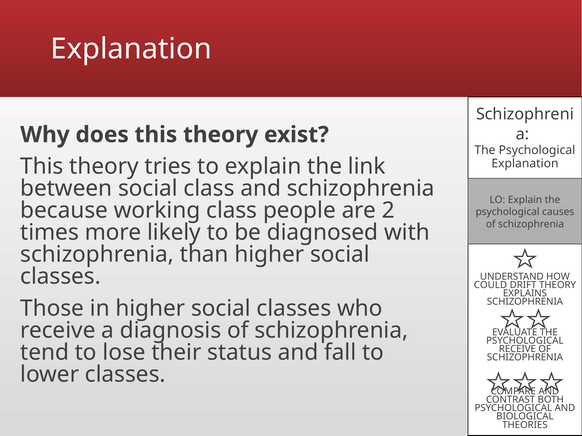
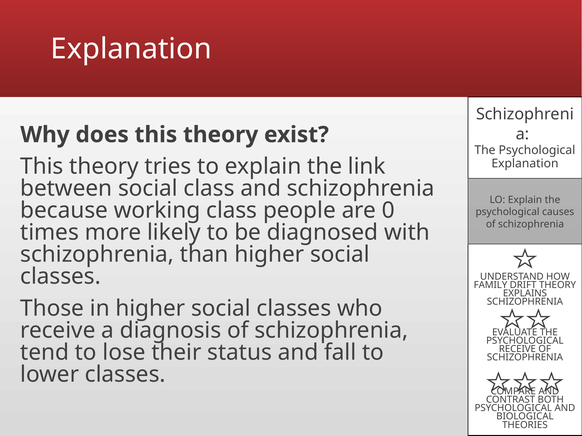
2: 2 -> 0
COULD: COULD -> FAMILY
